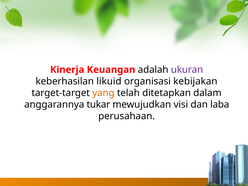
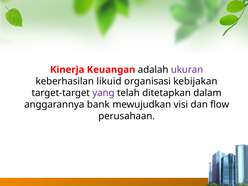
yang colour: orange -> purple
tukar: tukar -> bank
laba: laba -> flow
